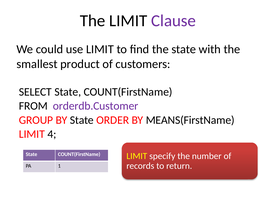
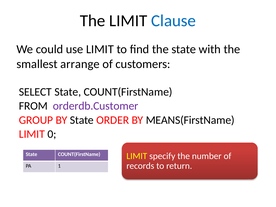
Clause colour: purple -> blue
product: product -> arrange
4: 4 -> 0
